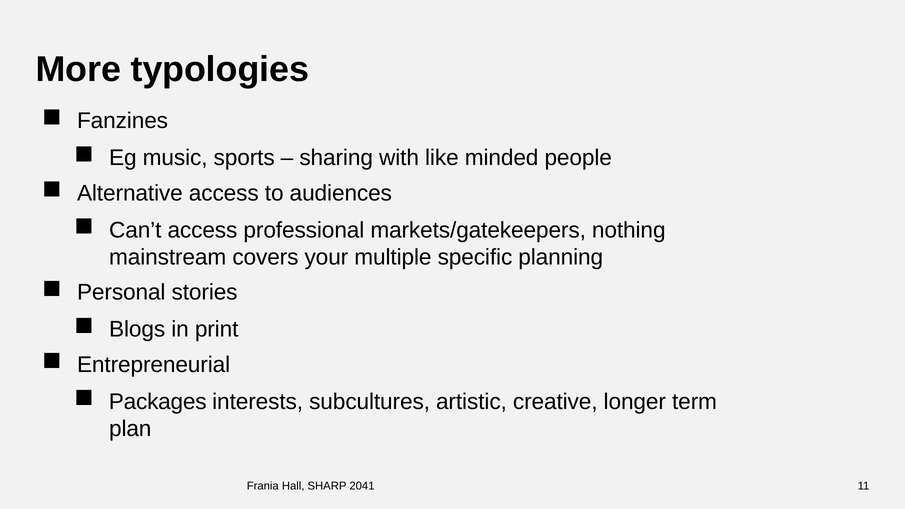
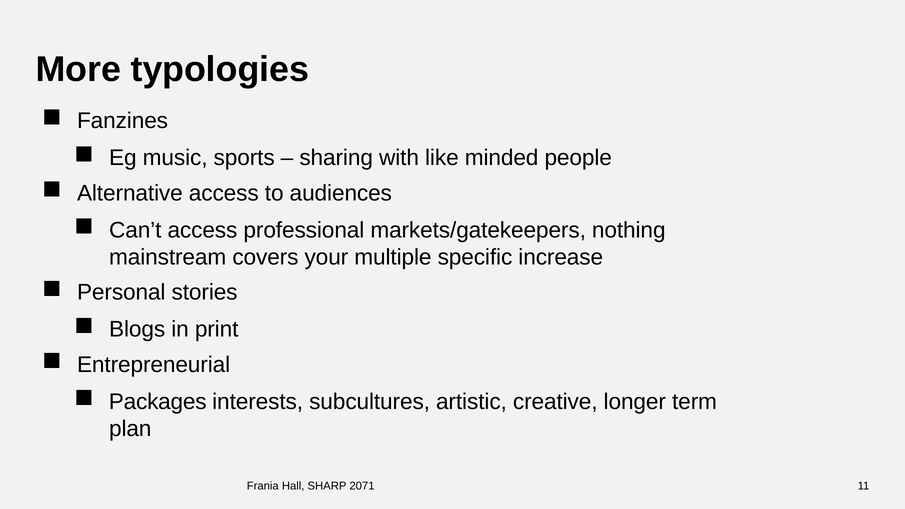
planning: planning -> increase
2041: 2041 -> 2071
